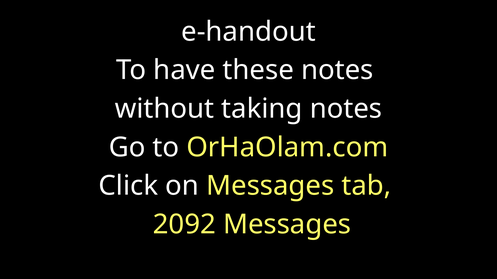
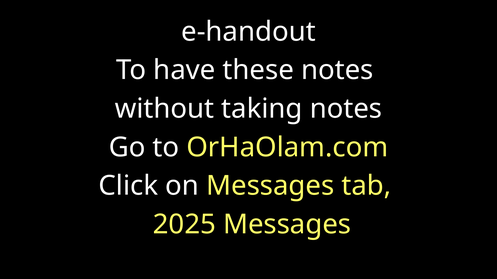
2092: 2092 -> 2025
